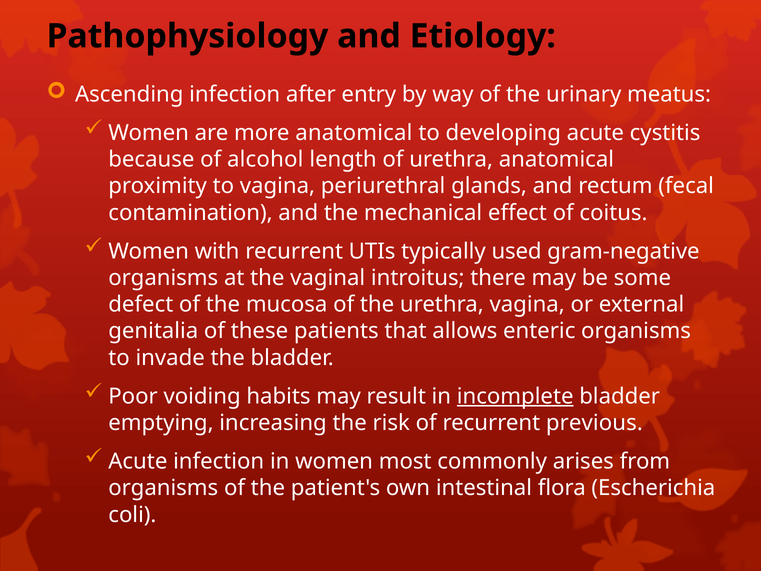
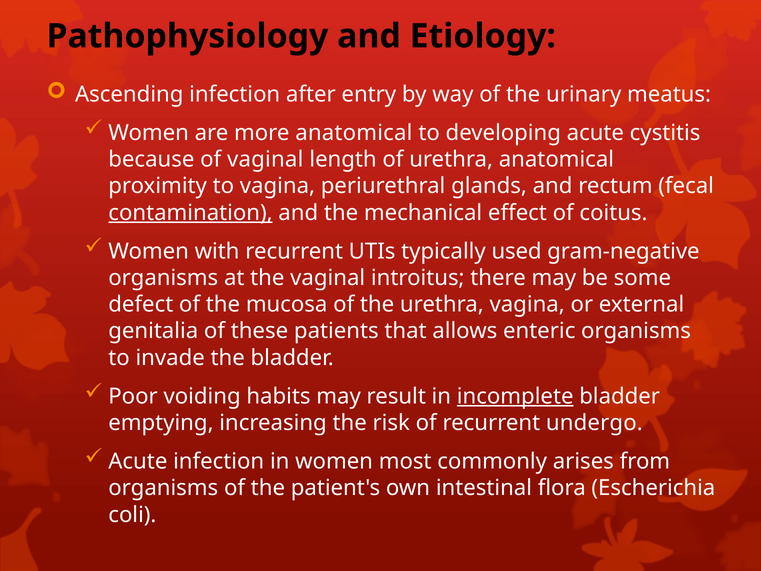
of alcohol: alcohol -> vaginal
contamination underline: none -> present
previous: previous -> undergo
